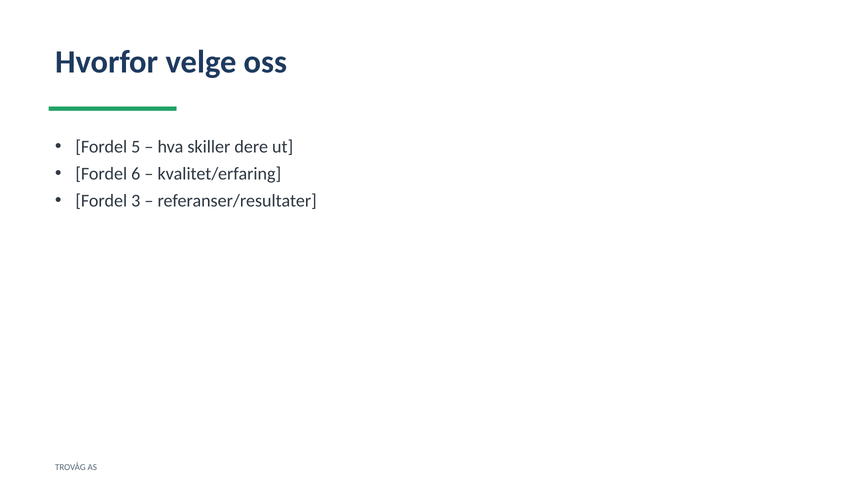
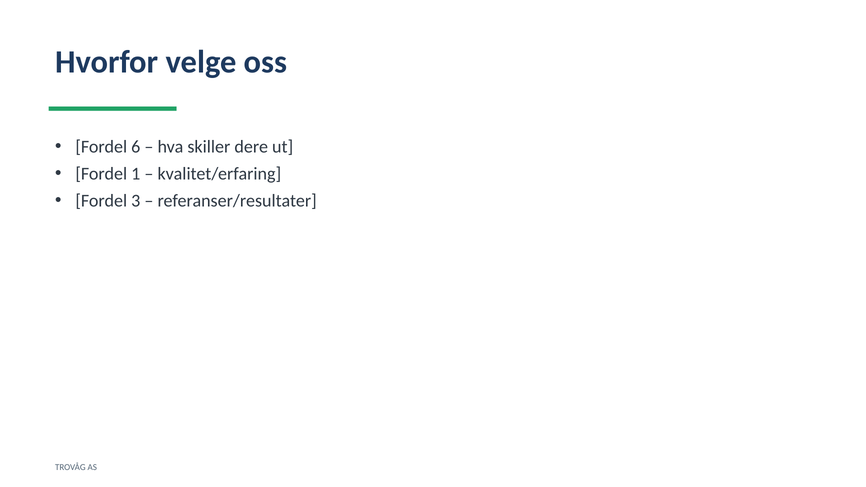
5: 5 -> 6
6: 6 -> 1
